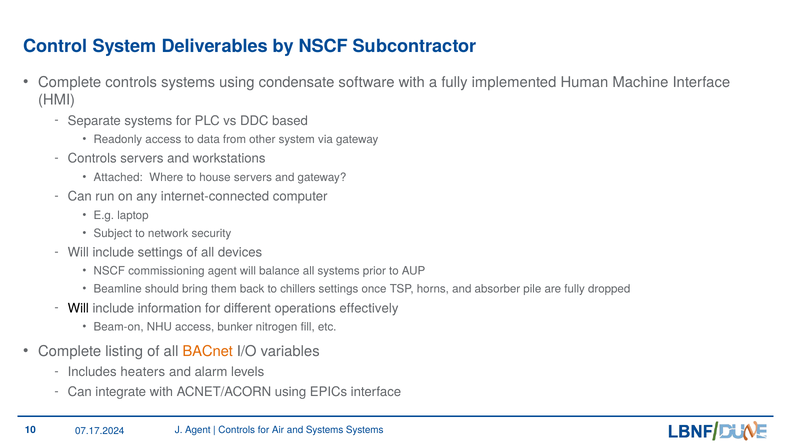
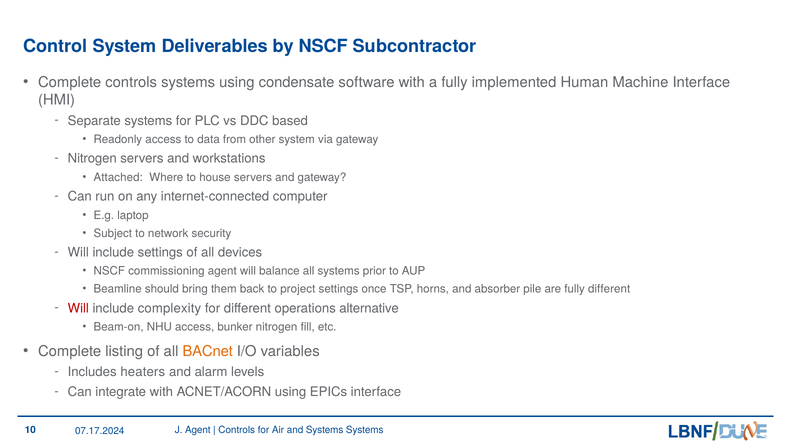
Controls at (92, 159): Controls -> Nitrogen
chillers: chillers -> project
fully dropped: dropped -> different
Will at (78, 308) colour: black -> red
information: information -> complexity
effectively: effectively -> alternative
